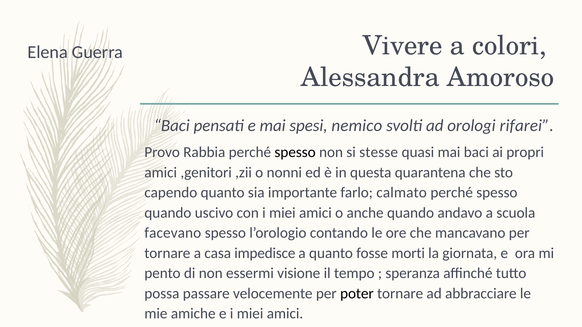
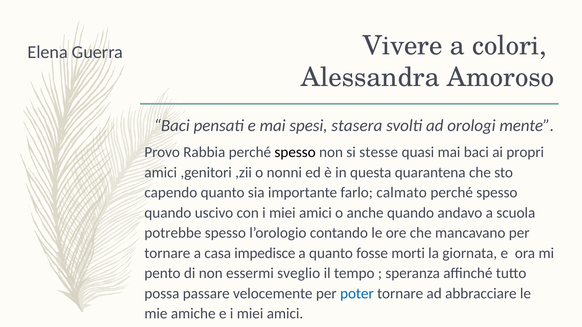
nemico: nemico -> stasera
rifarei: rifarei -> mente
facevano: facevano -> potrebbe
visione: visione -> sveglio
poter colour: black -> blue
